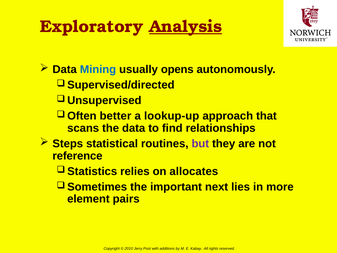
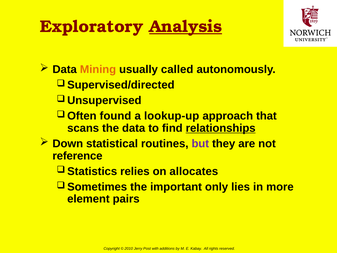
Mining colour: blue -> orange
opens: opens -> called
better: better -> found
relationships underline: none -> present
Steps: Steps -> Down
next: next -> only
